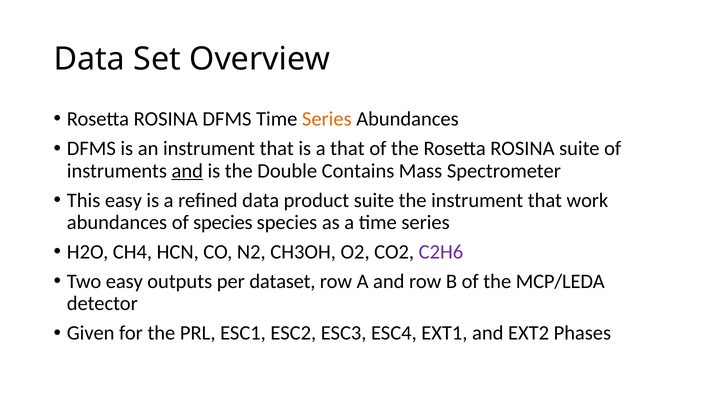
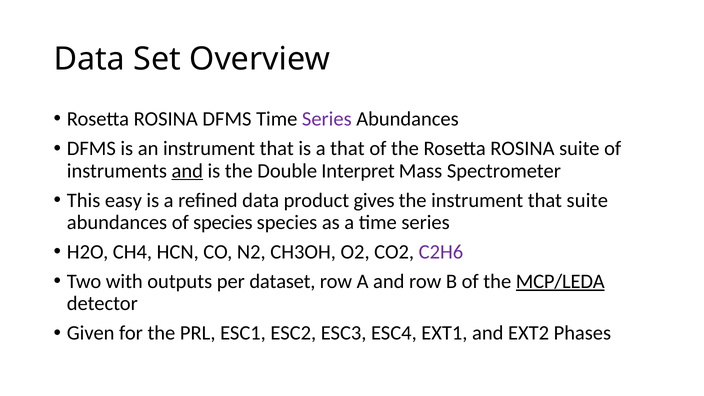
Series at (327, 119) colour: orange -> purple
Contains: Contains -> Interpret
product suite: suite -> gives
that work: work -> suite
Two easy: easy -> with
MCP/LEDA underline: none -> present
